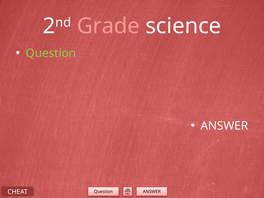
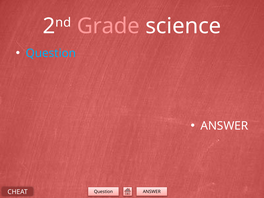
Question at (51, 53) colour: light green -> light blue
